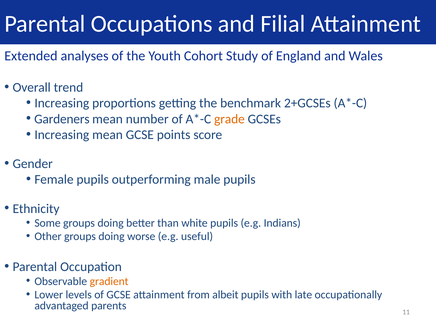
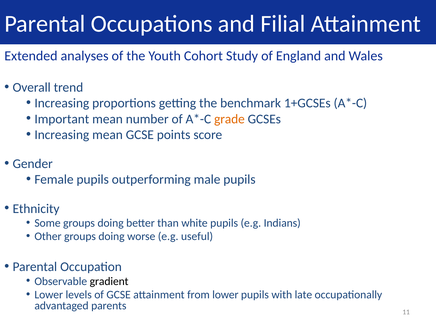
2+GCSEs: 2+GCSEs -> 1+GCSEs
Gardeners: Gardeners -> Important
gradient colour: orange -> black
from albeit: albeit -> lower
